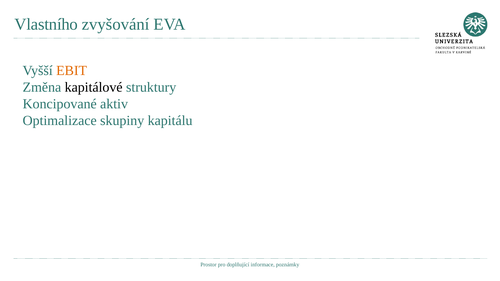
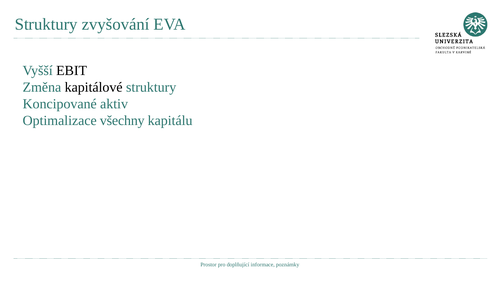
Vlastního at (46, 24): Vlastního -> Struktury
EBIT colour: orange -> black
skupiny: skupiny -> všechny
